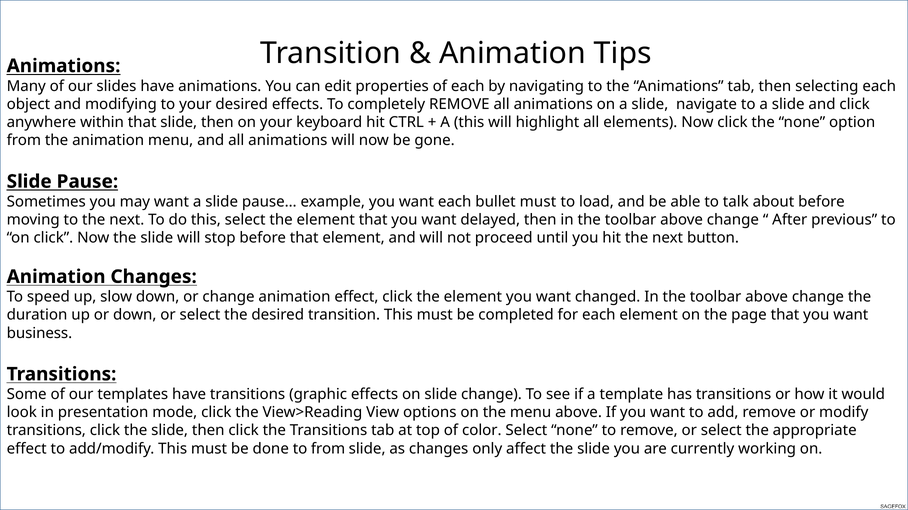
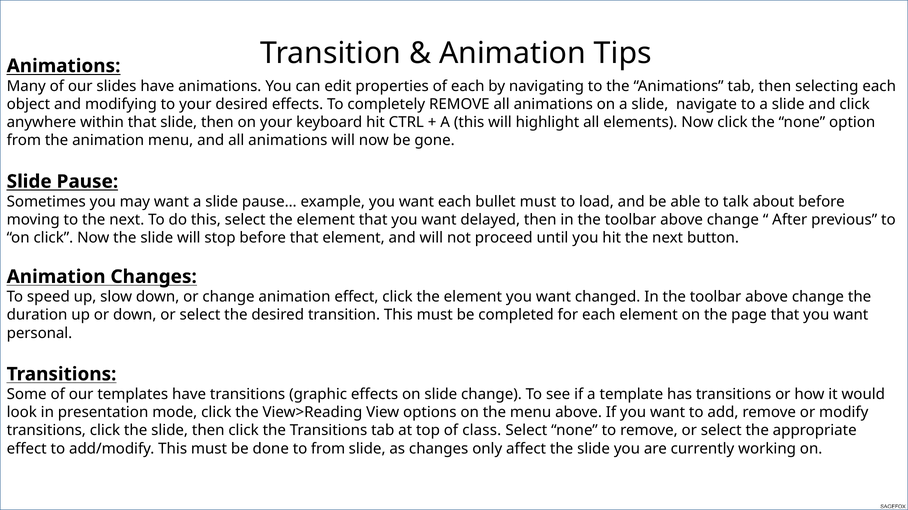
business: business -> personal
color: color -> class
